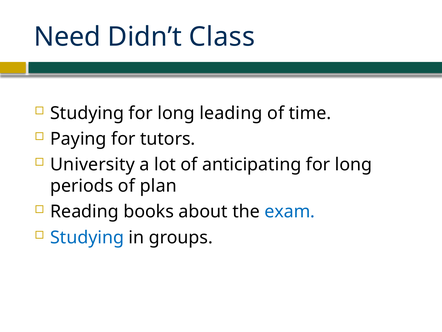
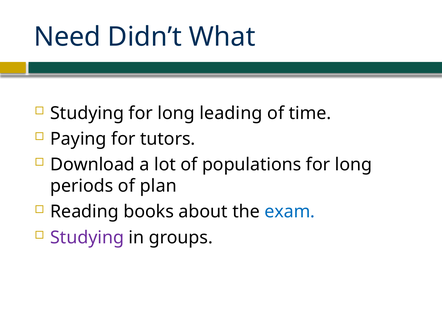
Class: Class -> What
University: University -> Download
anticipating: anticipating -> populations
Studying at (87, 237) colour: blue -> purple
